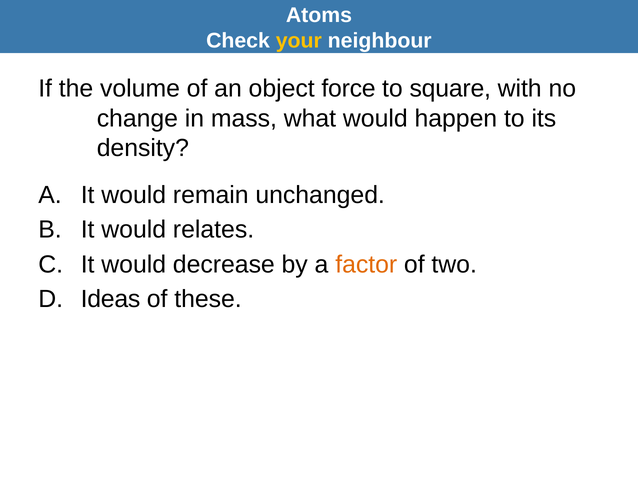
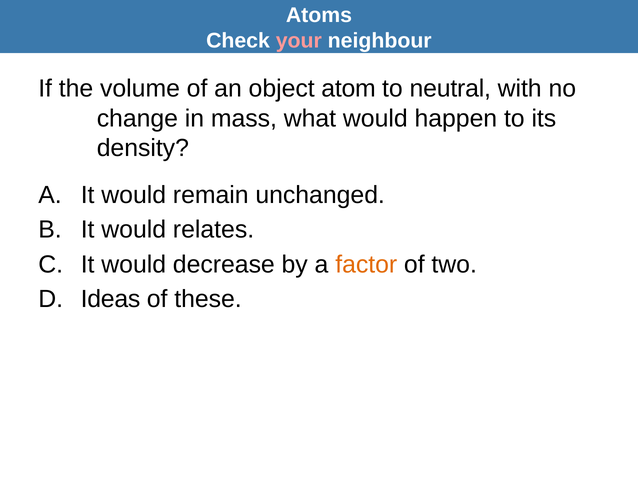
your colour: yellow -> pink
force: force -> atom
square: square -> neutral
